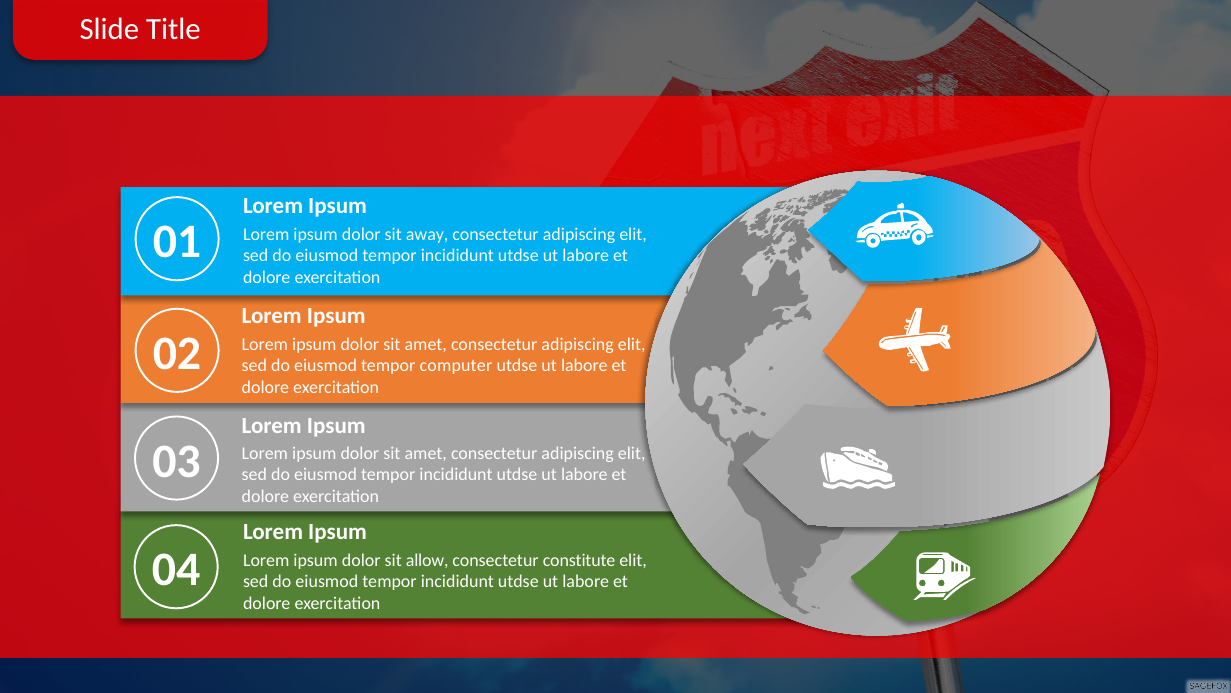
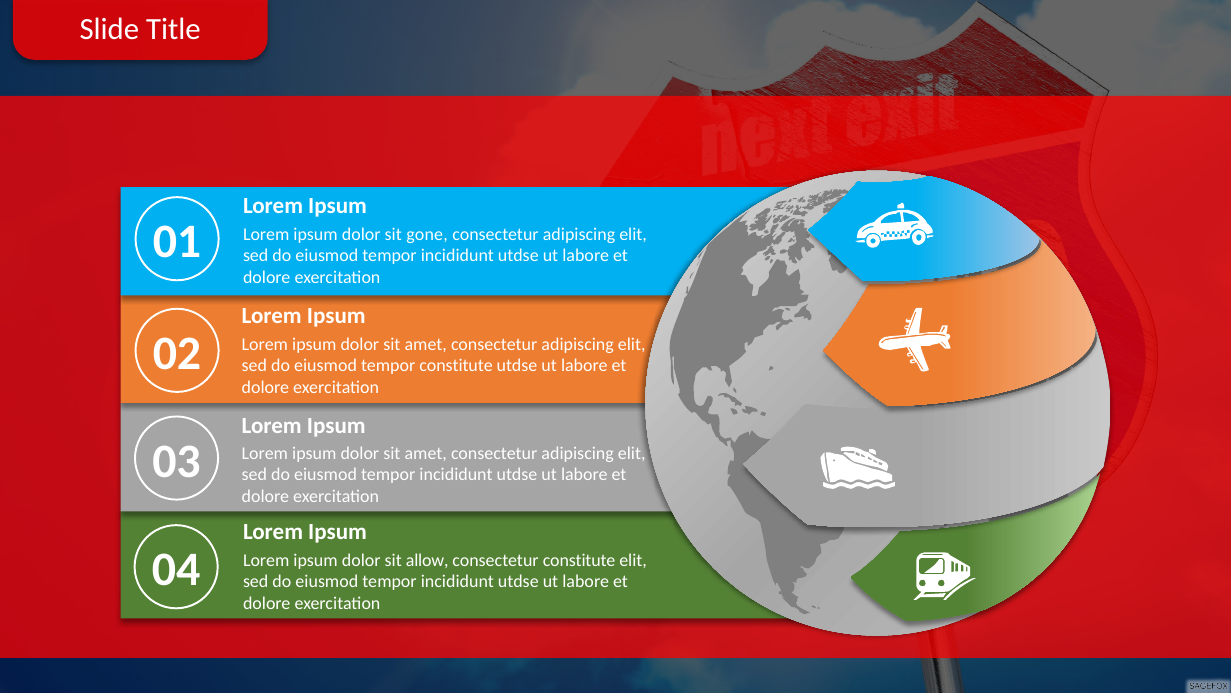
away: away -> gone
tempor computer: computer -> constitute
